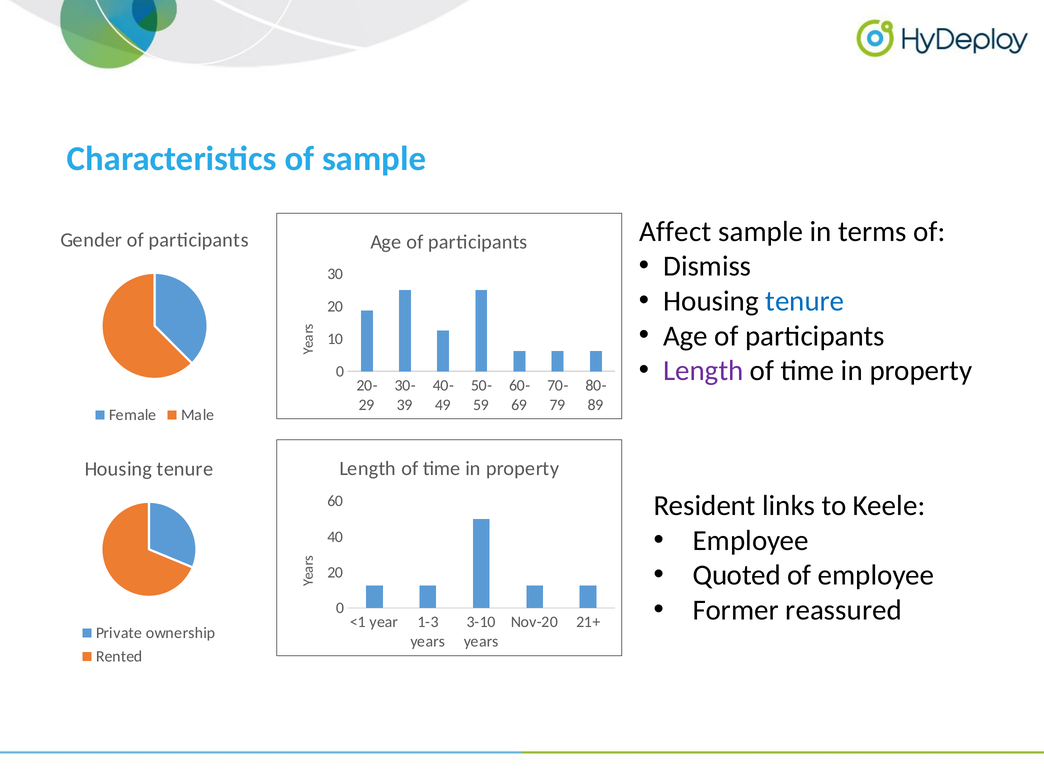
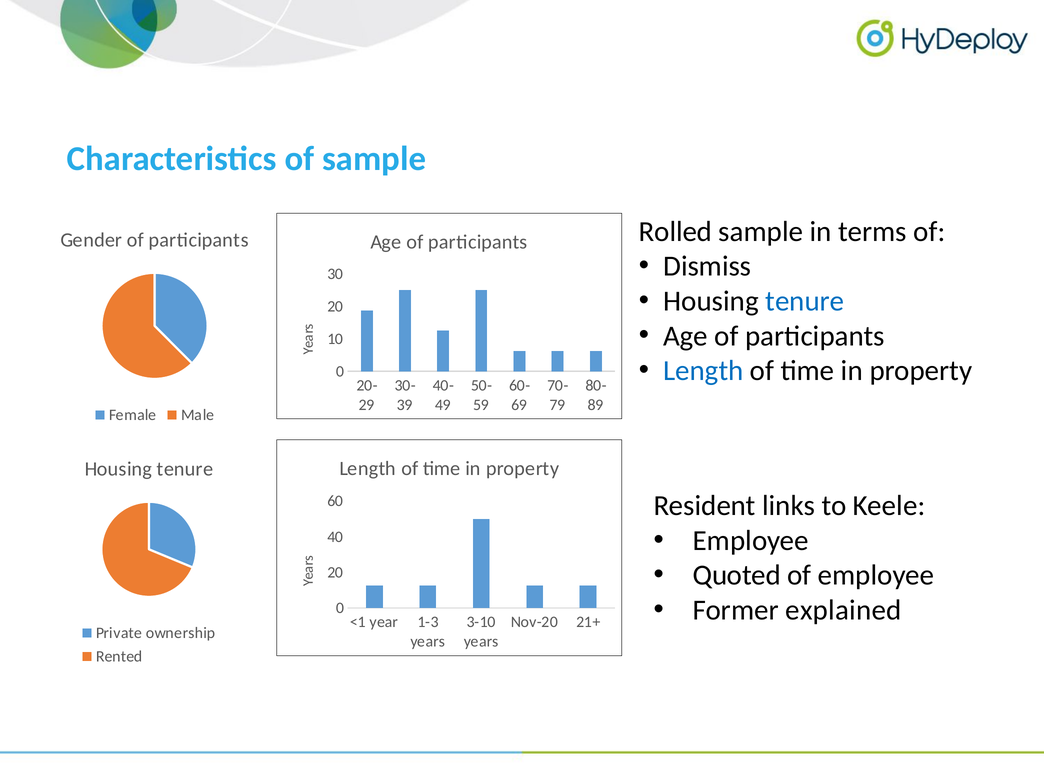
Affect: Affect -> Rolled
Length at (703, 371) colour: purple -> blue
reassured: reassured -> explained
